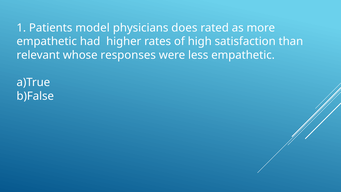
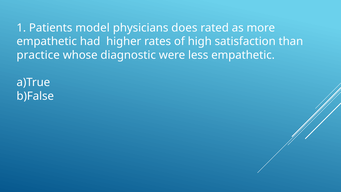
relevant: relevant -> practice
responses: responses -> diagnostic
